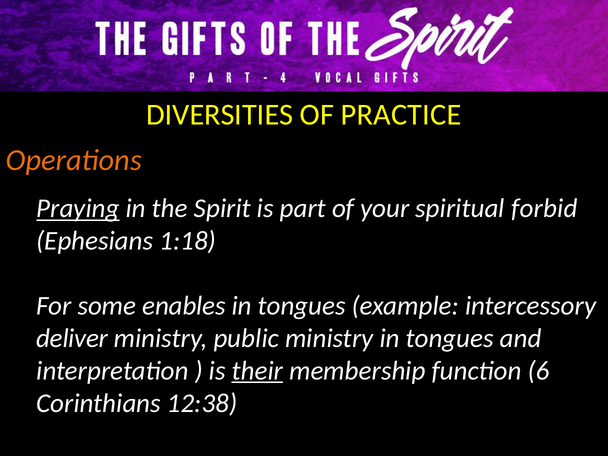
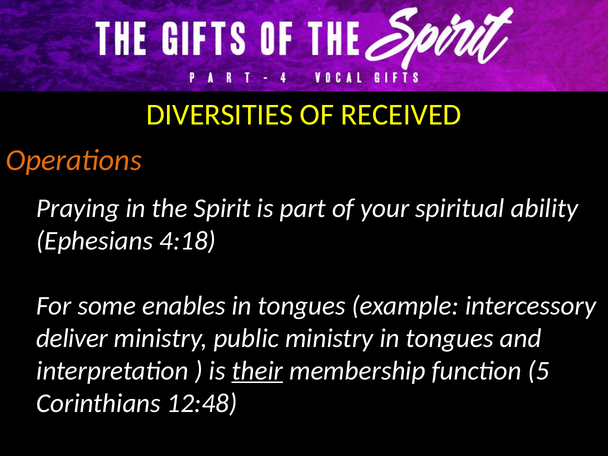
PRACTICE: PRACTICE -> RECEIVED
Praying underline: present -> none
forbid: forbid -> ability
1:18: 1:18 -> 4:18
6: 6 -> 5
12:38: 12:38 -> 12:48
